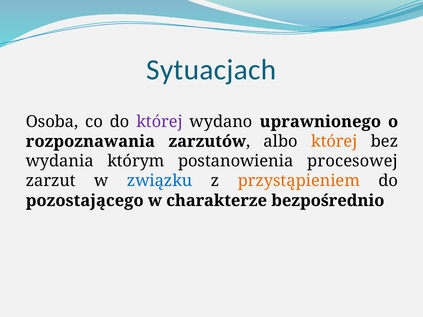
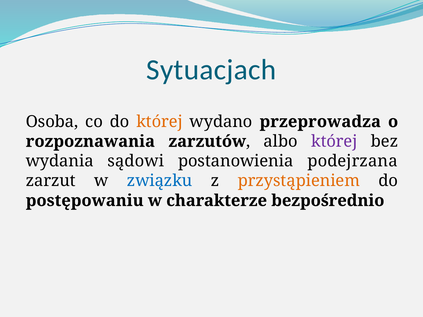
której at (160, 122) colour: purple -> orange
uprawnionego: uprawnionego -> przeprowadza
której at (334, 142) colour: orange -> purple
którym: którym -> sądowi
procesowej: procesowej -> podejrzana
pozostającego: pozostającego -> postępowaniu
